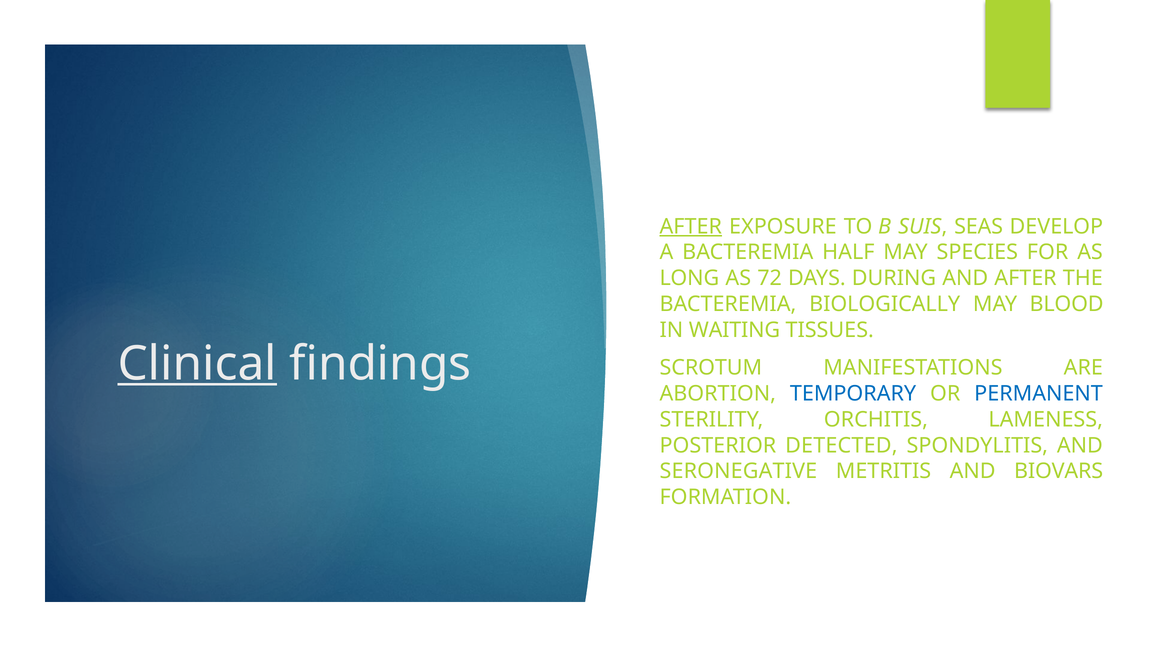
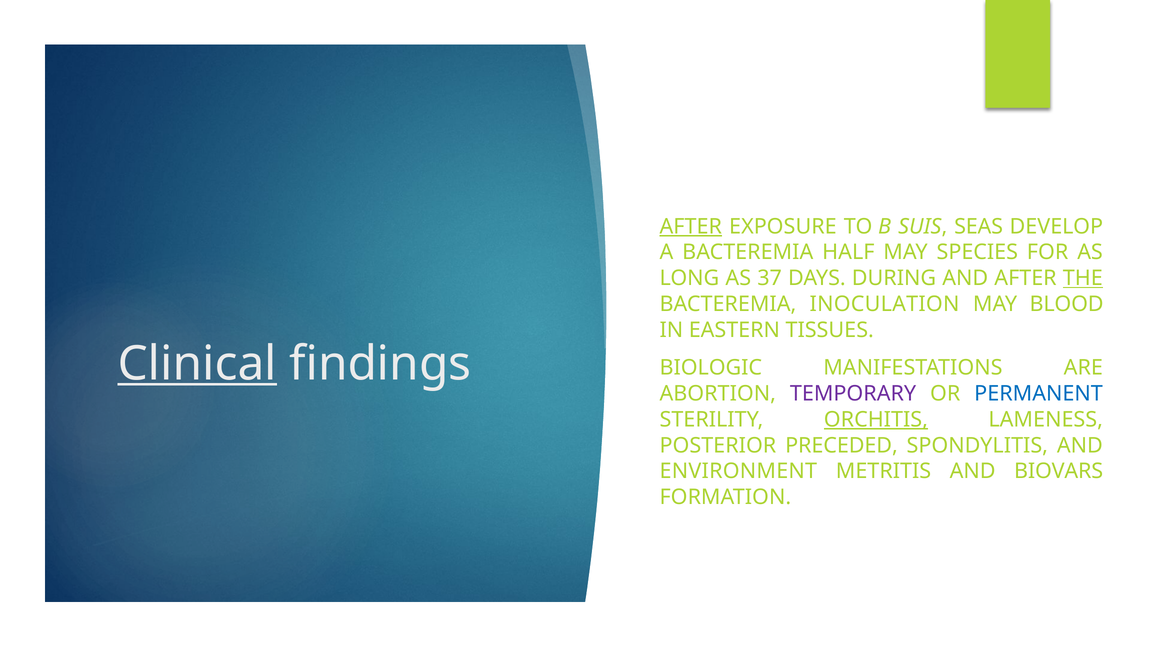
72: 72 -> 37
THE underline: none -> present
BIOLOGICALLY: BIOLOGICALLY -> INOCULATION
WAITING: WAITING -> EASTERN
SCROTUM: SCROTUM -> BIOLOGIC
TEMPORARY colour: blue -> purple
ORCHITIS underline: none -> present
DETECTED: DETECTED -> PRECEDED
SERONEGATIVE: SERONEGATIVE -> ENVIRONMENT
